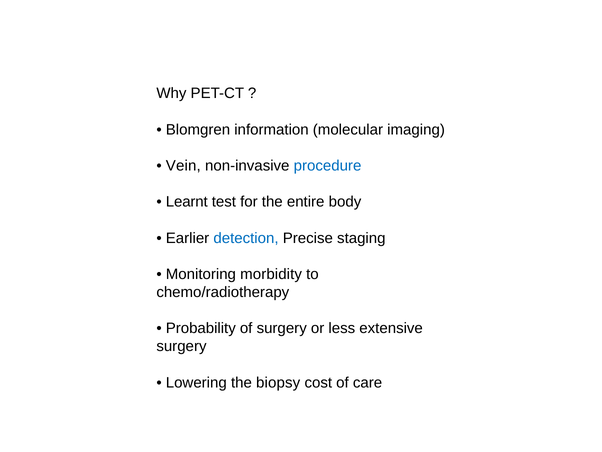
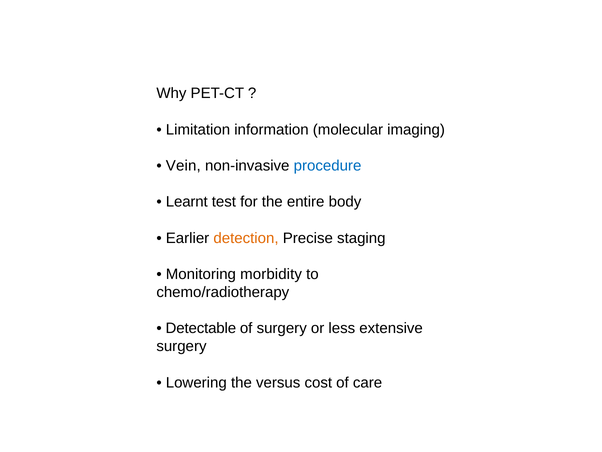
Blomgren: Blomgren -> Limitation
detection colour: blue -> orange
Probability: Probability -> Detectable
biopsy: biopsy -> versus
